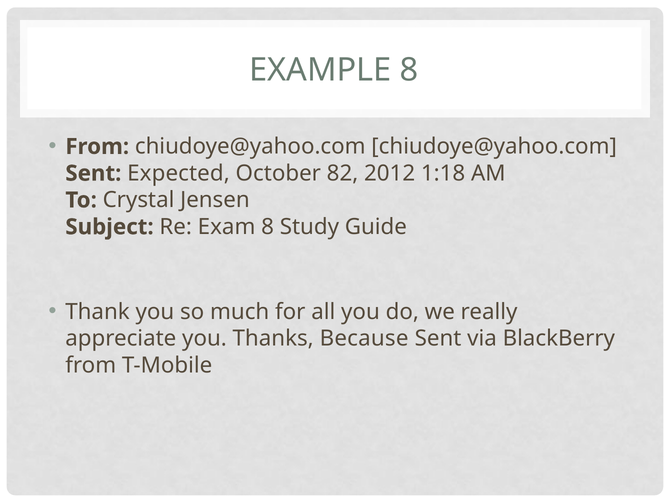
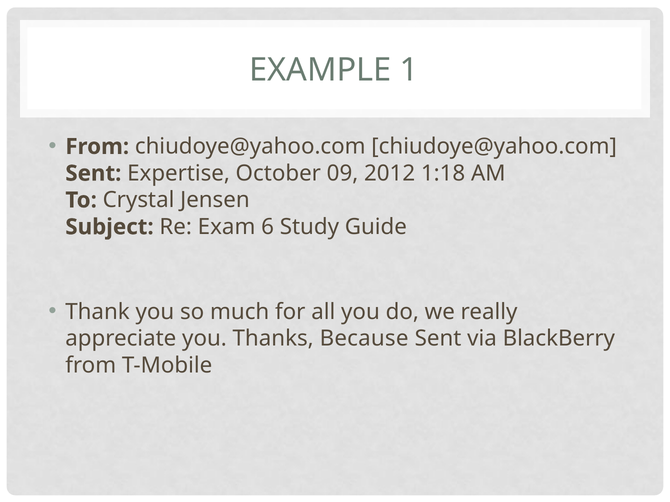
EXAMPLE 8: 8 -> 1
Expected: Expected -> Expertise
82: 82 -> 09
Exam 8: 8 -> 6
